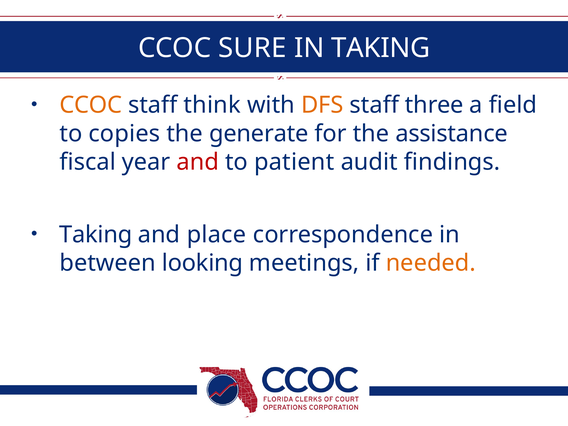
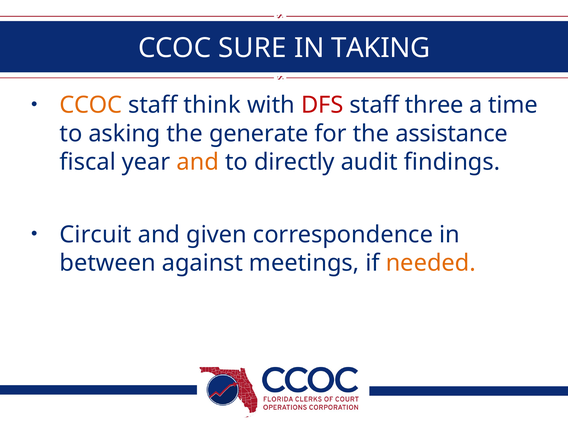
DFS colour: orange -> red
field: field -> time
copies: copies -> asking
and at (198, 162) colour: red -> orange
patient: patient -> directly
Taking at (96, 235): Taking -> Circuit
place: place -> given
looking: looking -> against
